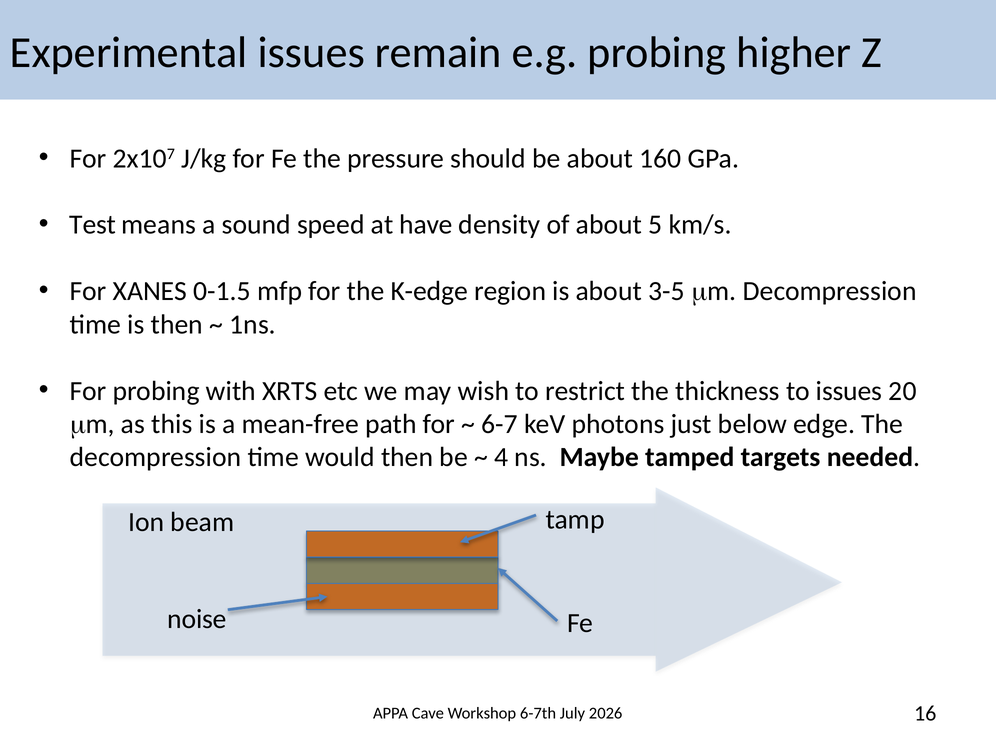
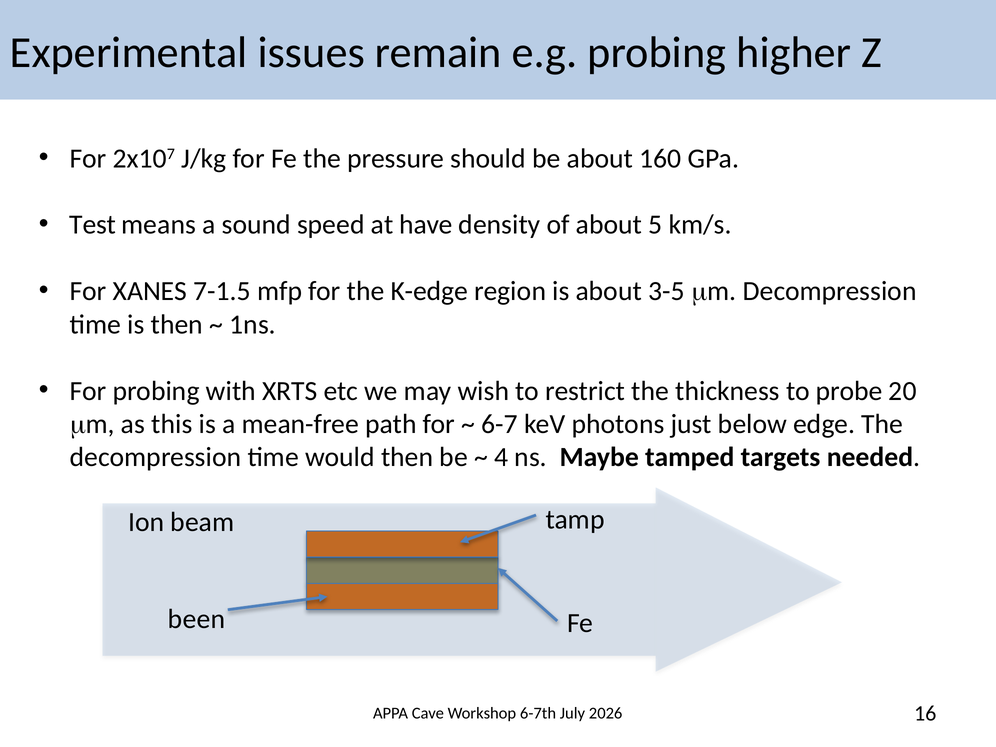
0-1.5: 0-1.5 -> 7-1.5
to issues: issues -> probe
noise: noise -> been
